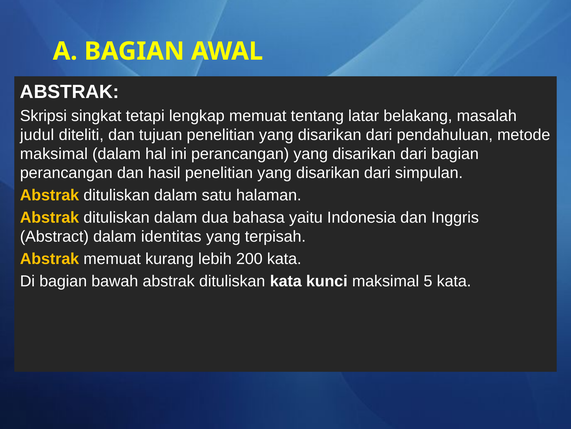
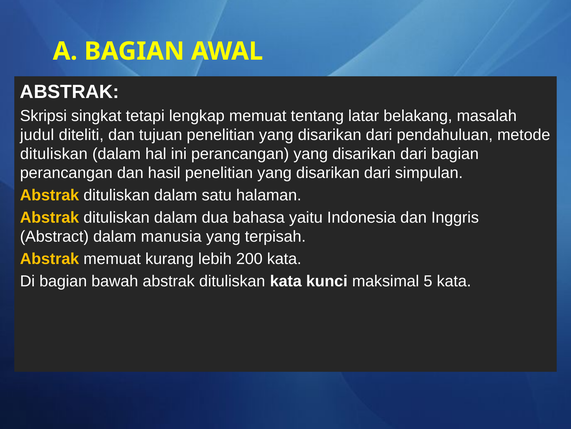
maksimal at (54, 154): maksimal -> dituliskan
identitas: identitas -> manusia
